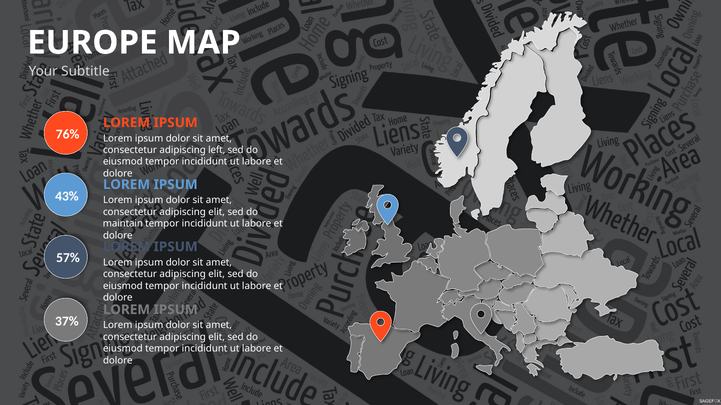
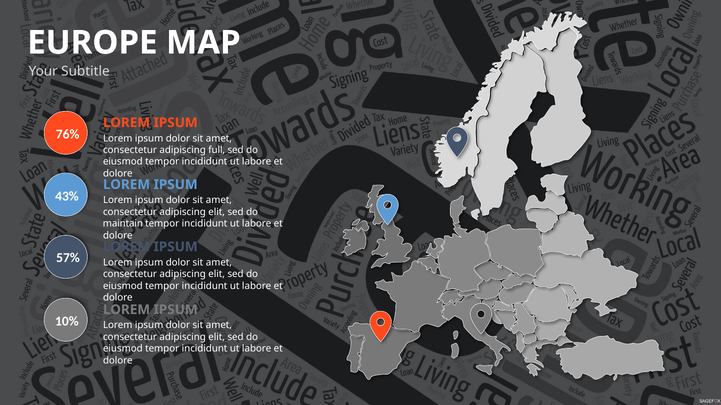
left: left -> full
37%: 37% -> 10%
